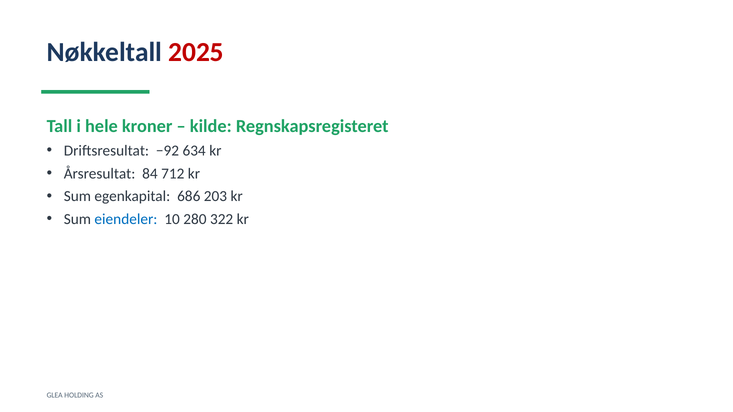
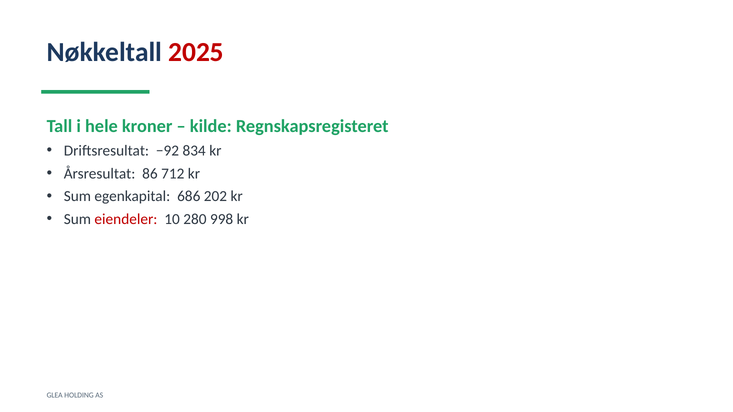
634: 634 -> 834
84: 84 -> 86
203: 203 -> 202
eiendeler colour: blue -> red
322: 322 -> 998
